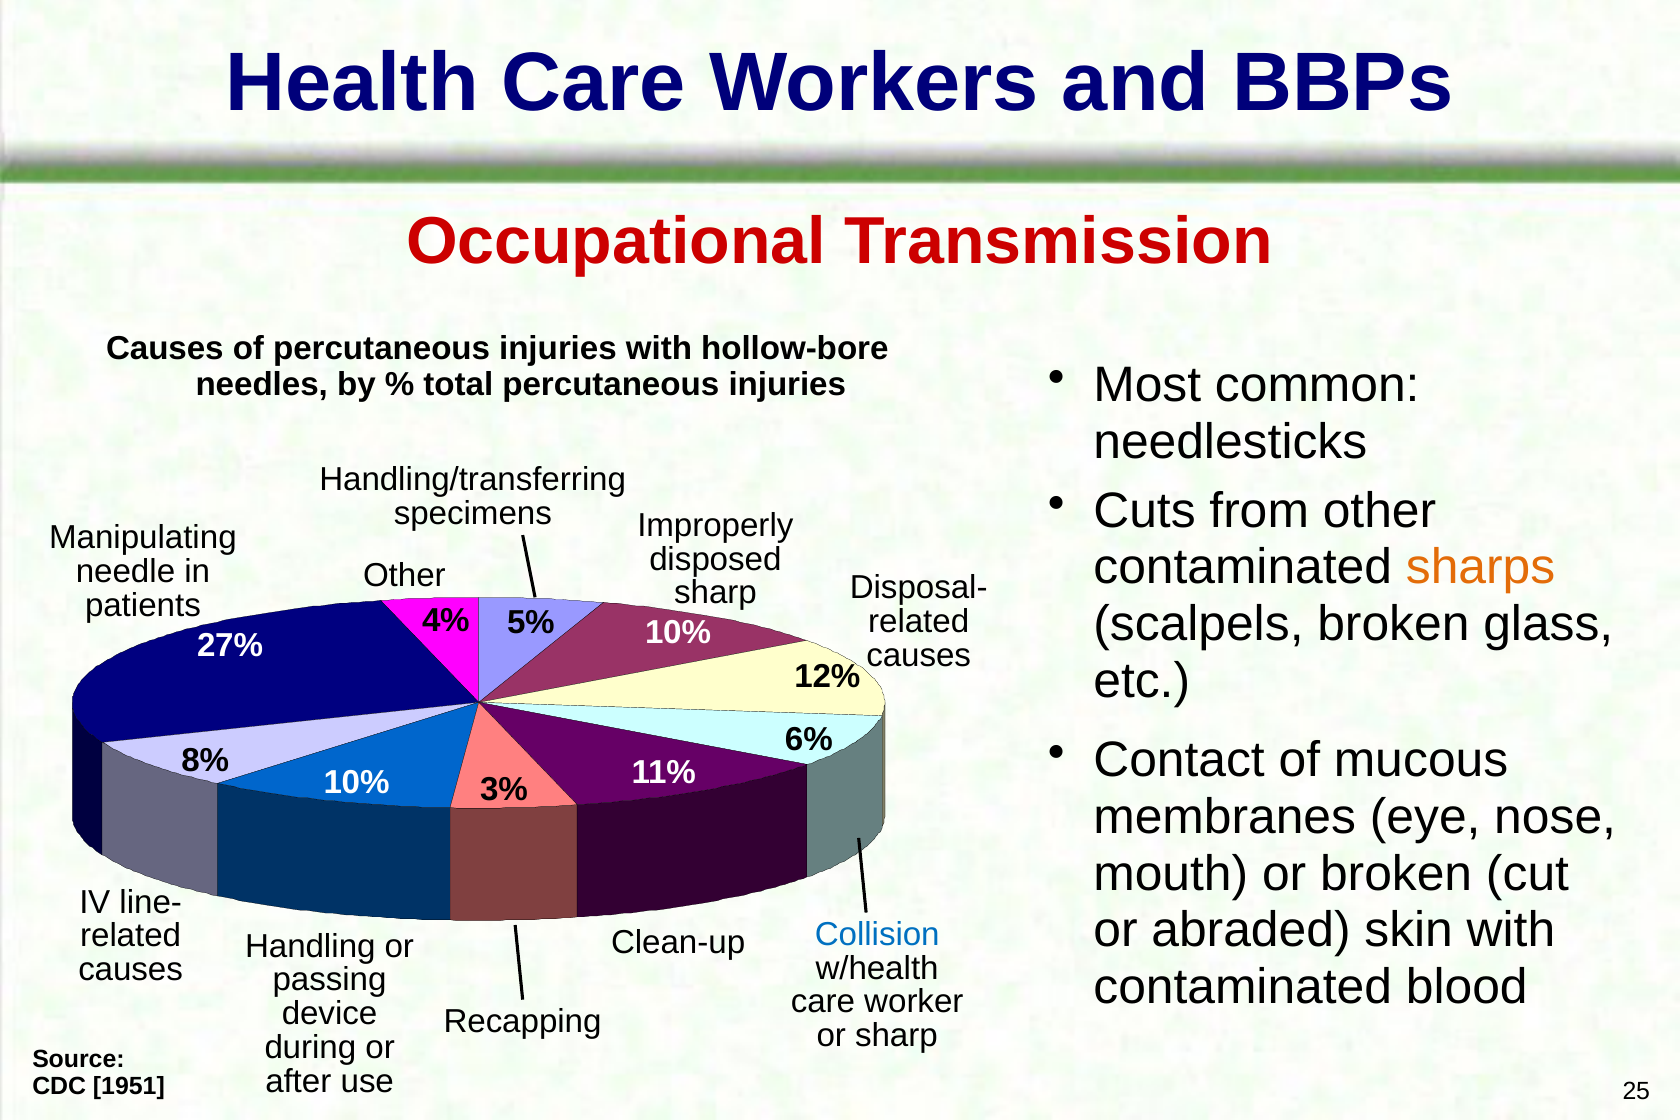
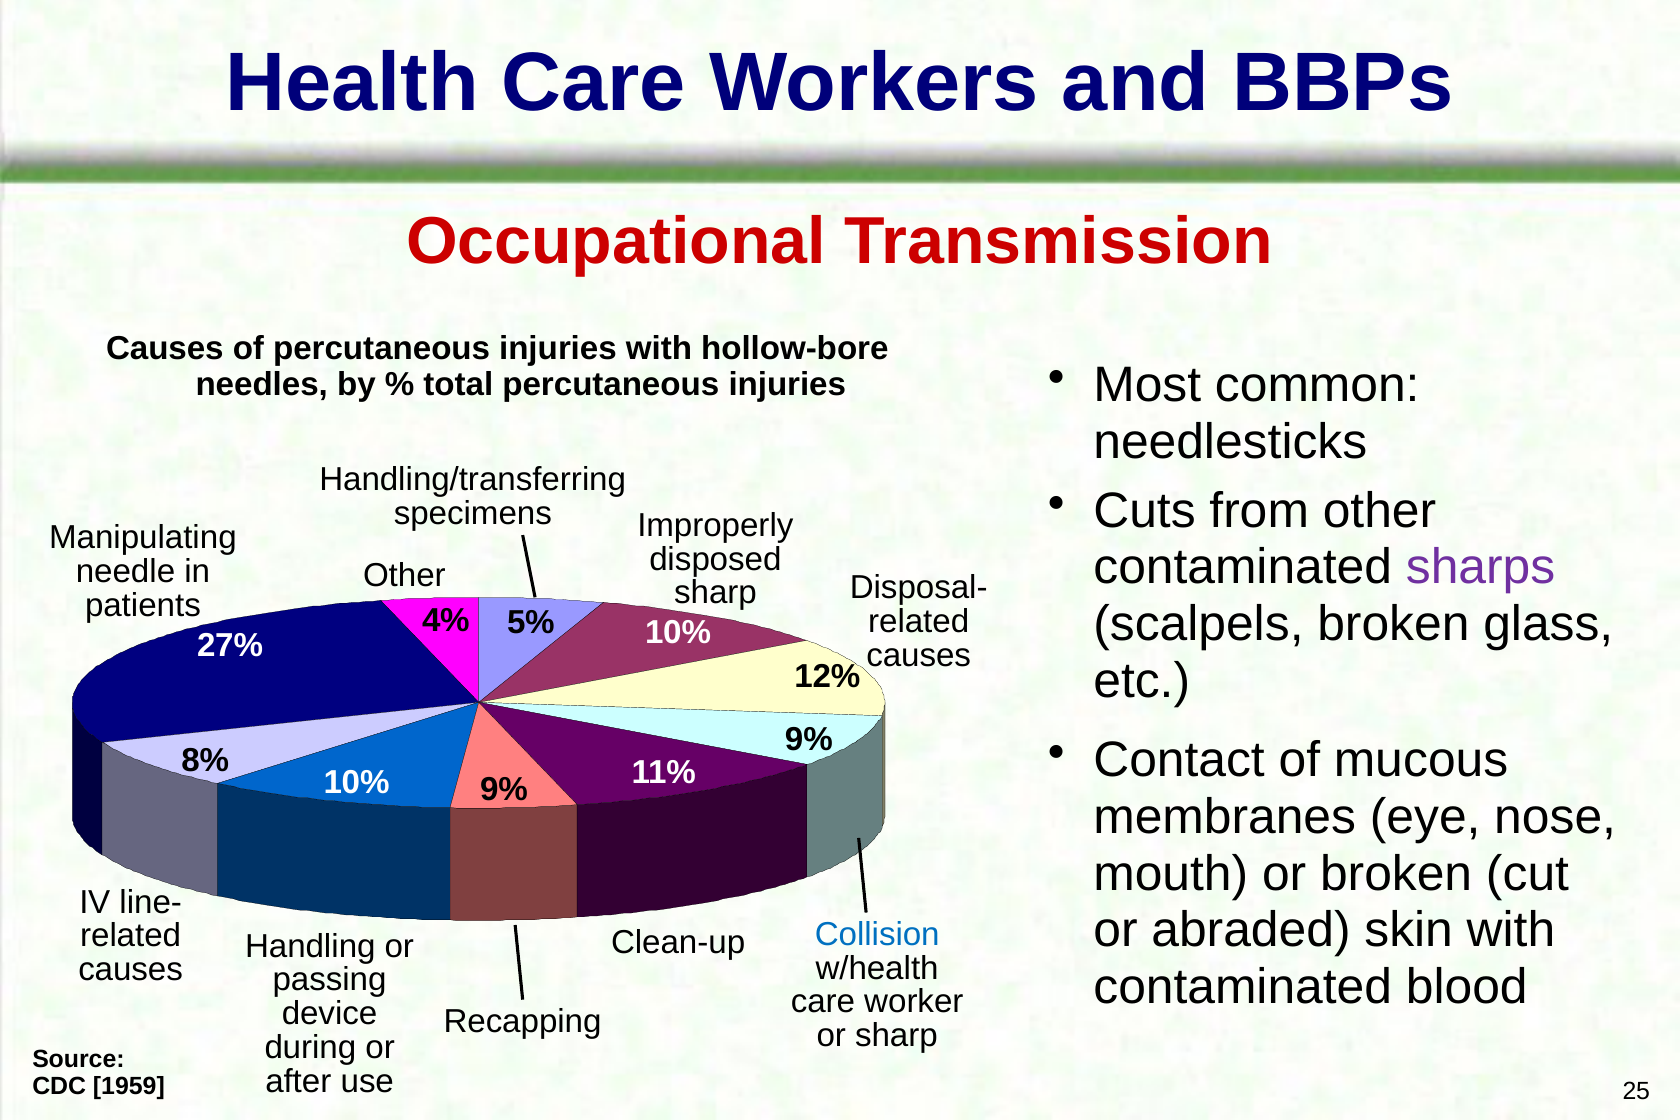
sharps colour: orange -> purple
6% at (809, 739): 6% -> 9%
3% at (504, 789): 3% -> 9%
1951: 1951 -> 1959
